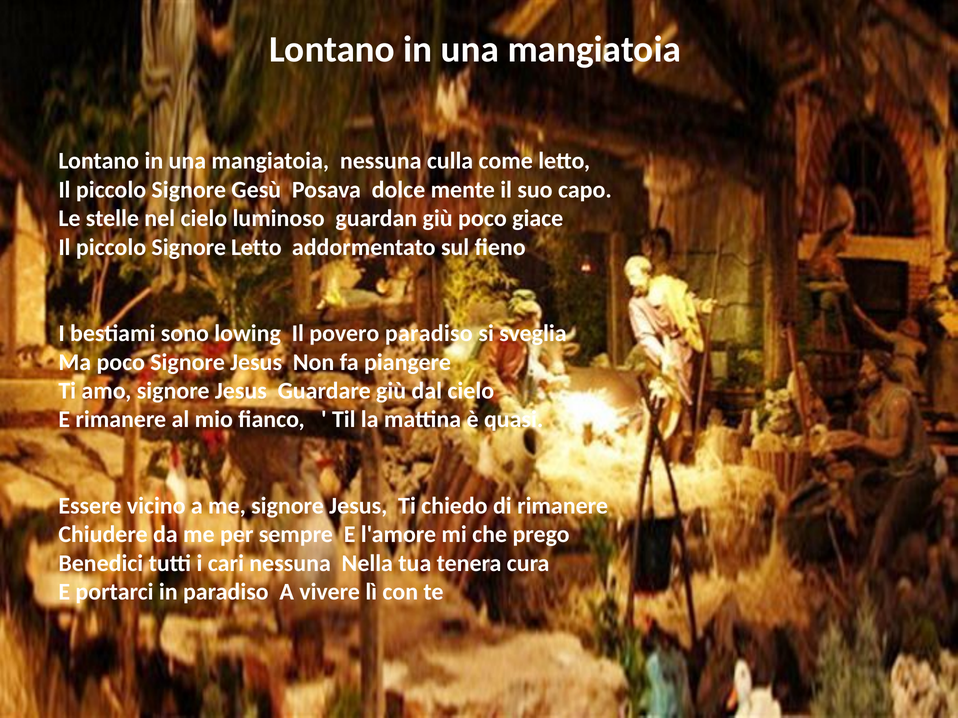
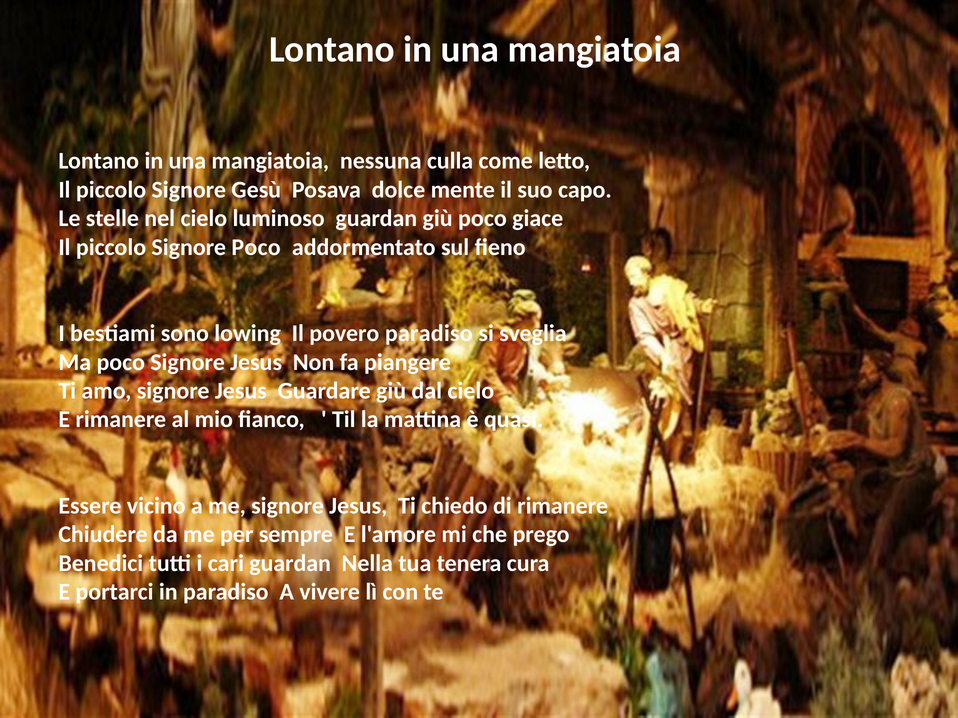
Signore Letto: Letto -> Poco
cari nessuna: nessuna -> guardan
